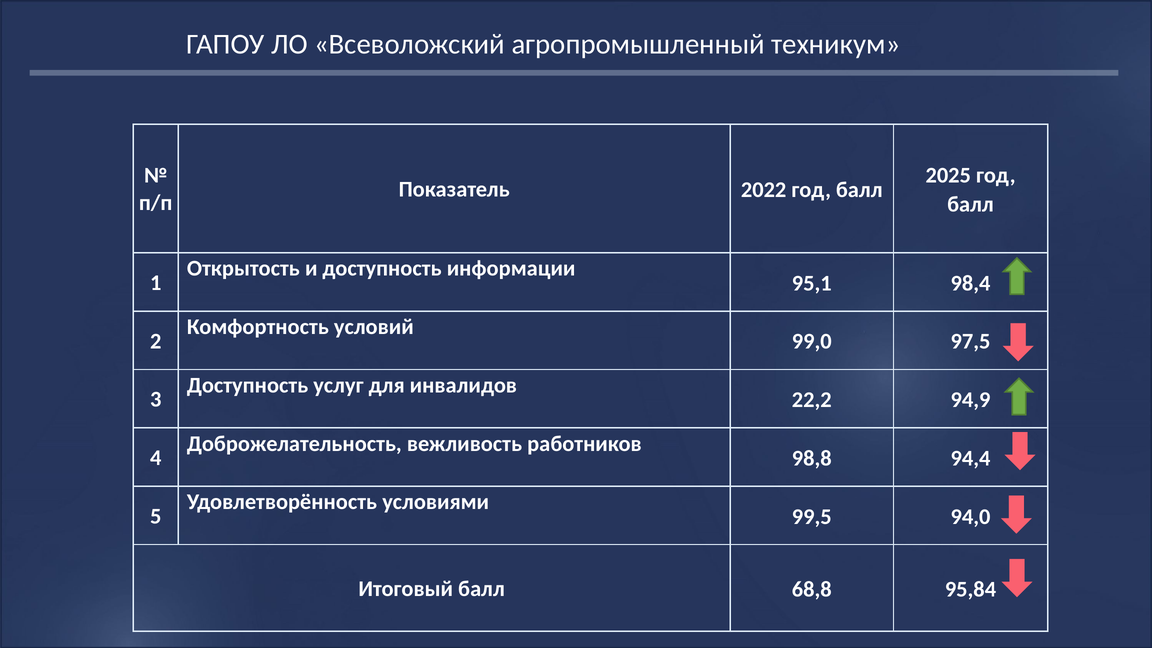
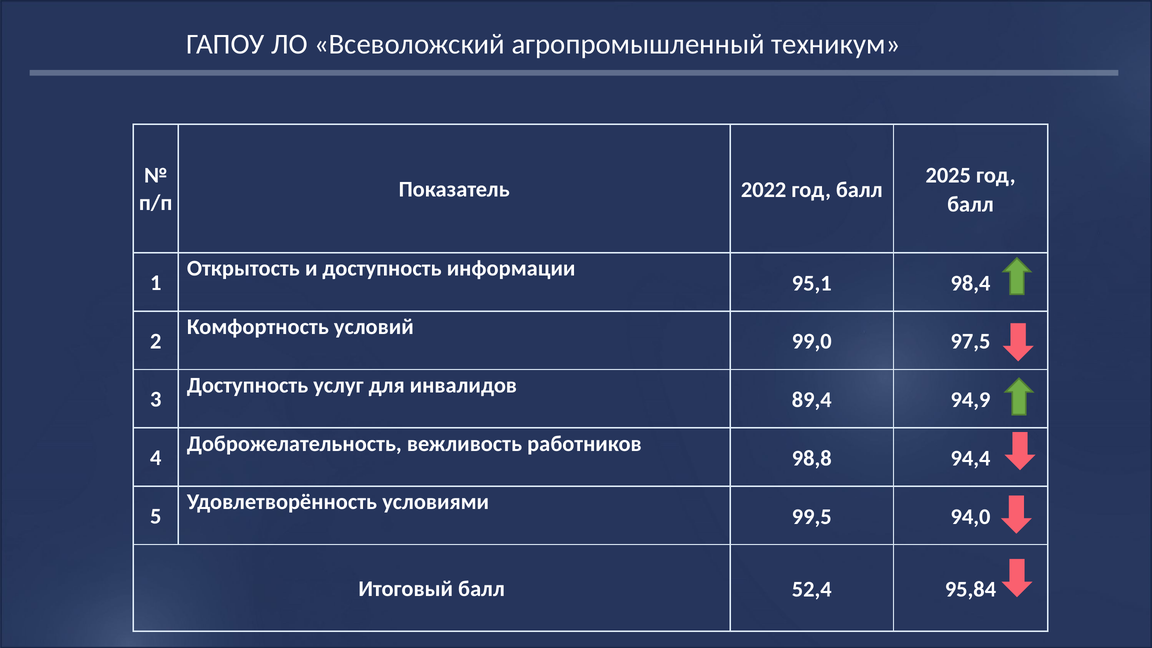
22,2: 22,2 -> 89,4
68,8: 68,8 -> 52,4
